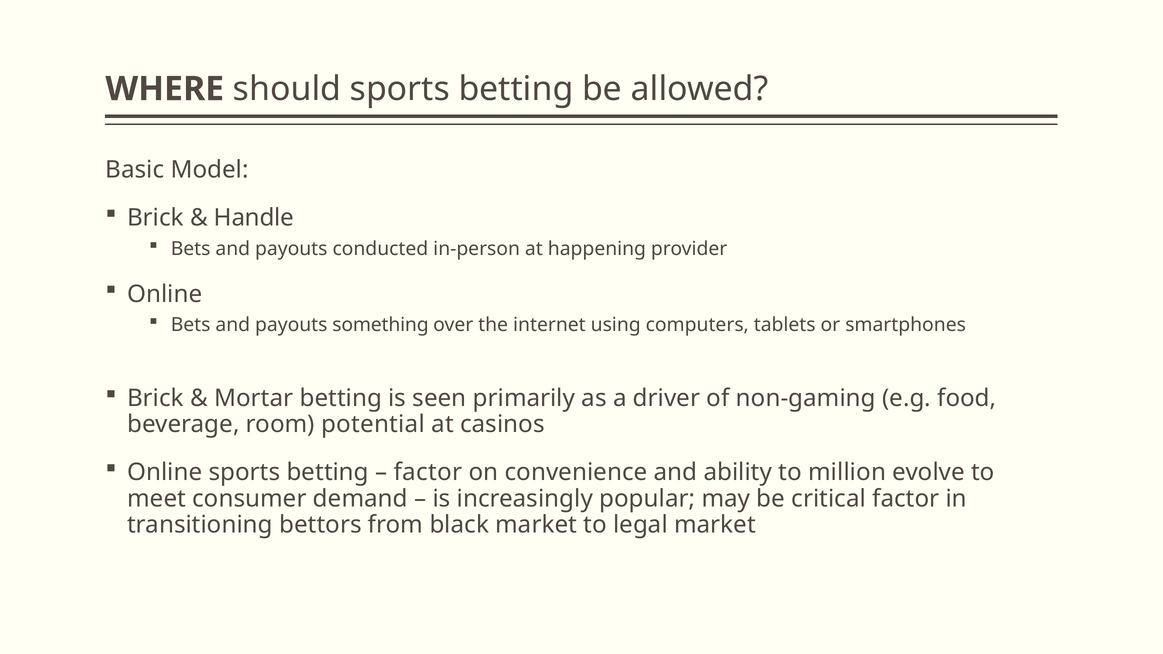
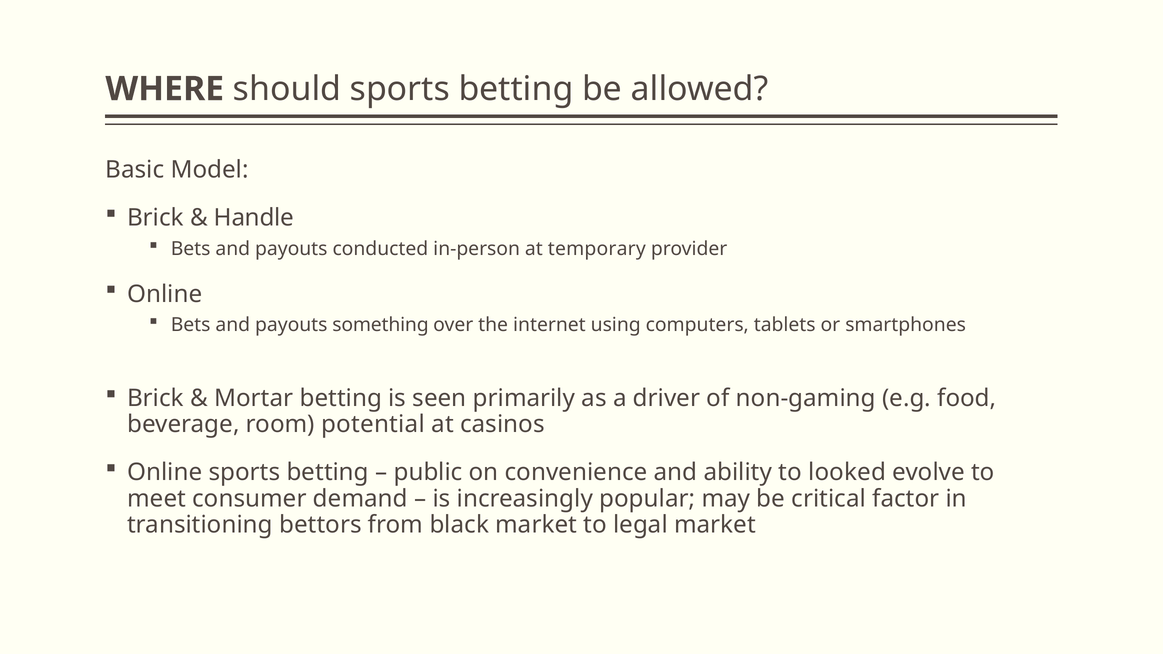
happening: happening -> temporary
factor at (428, 473): factor -> public
million: million -> looked
